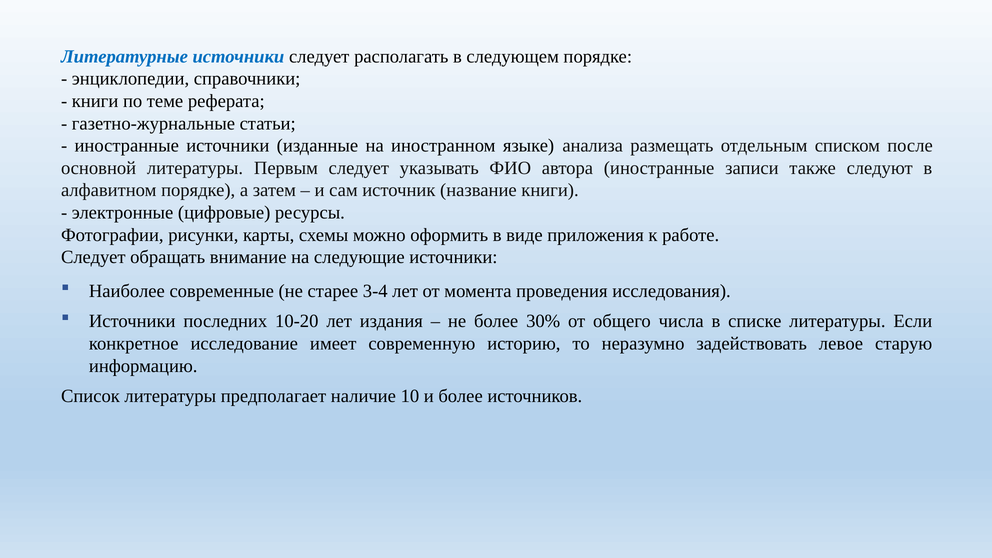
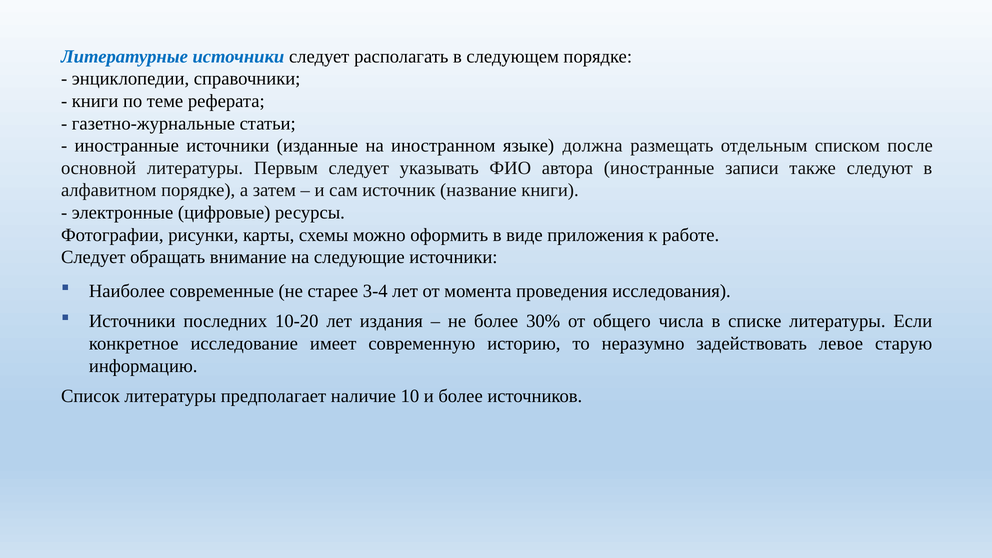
анализа: анализа -> должна
